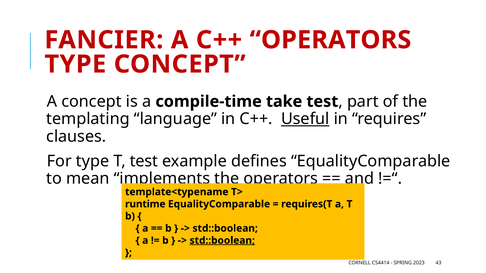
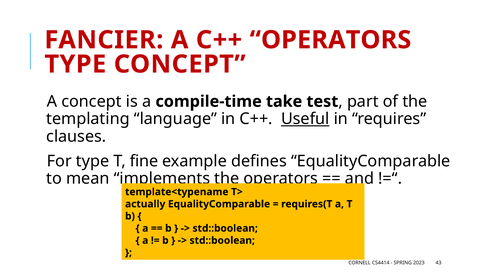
T test: test -> fine
runtime: runtime -> actually
std::boolean at (222, 241) underline: present -> none
